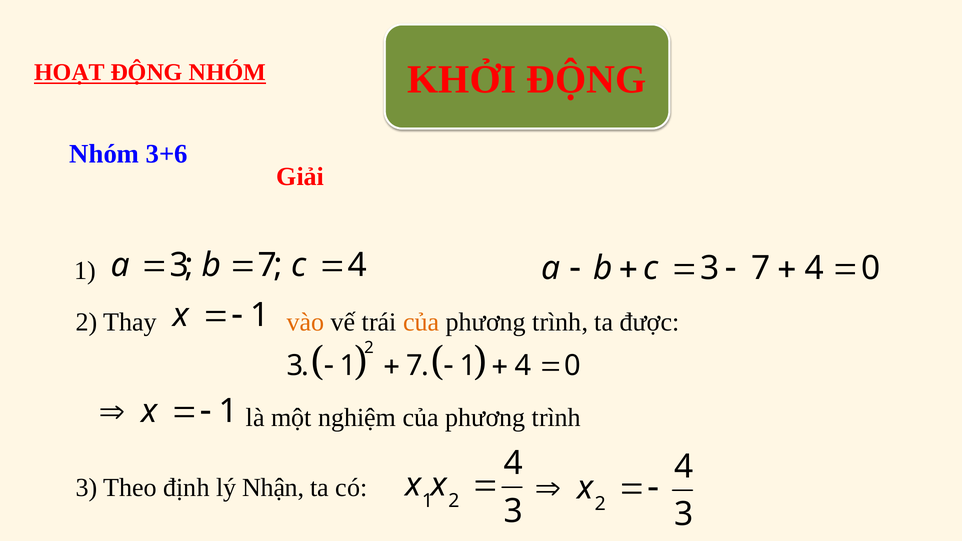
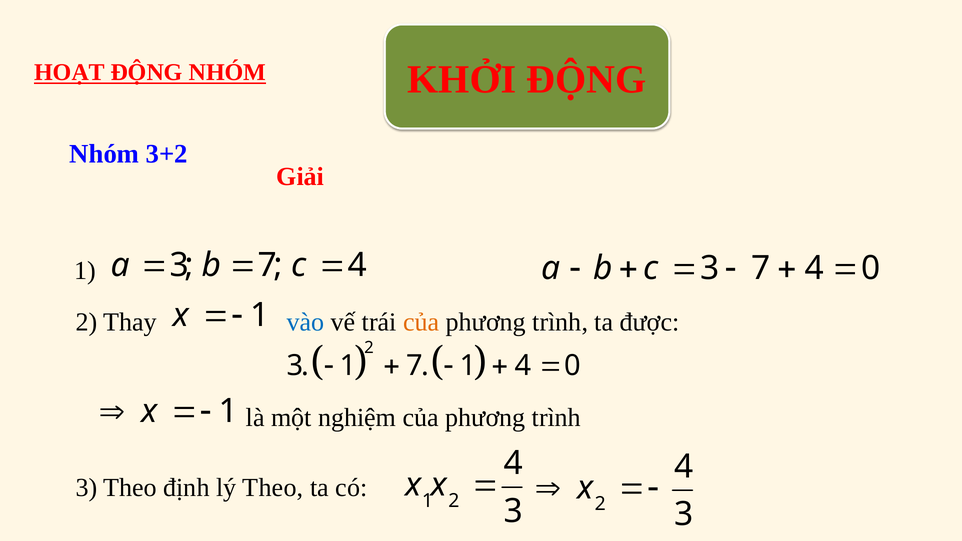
3+6: 3+6 -> 3+2
vào colour: orange -> blue
lý Nhận: Nhận -> Theo
